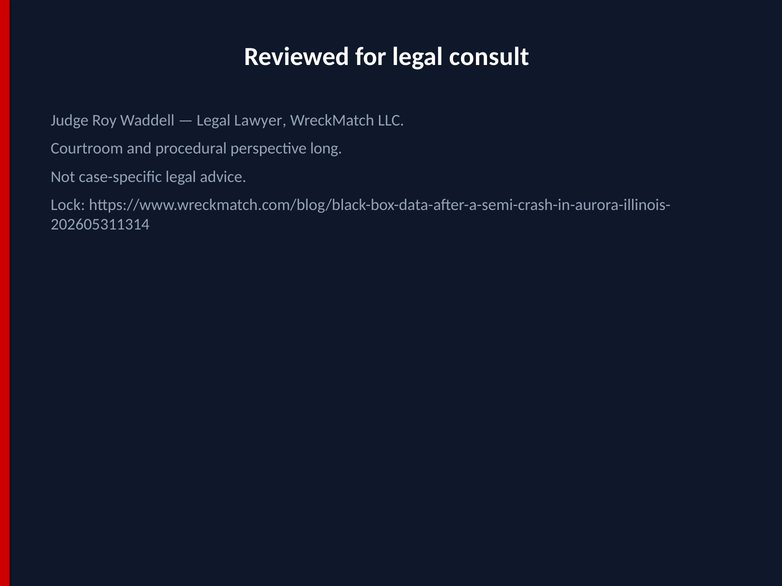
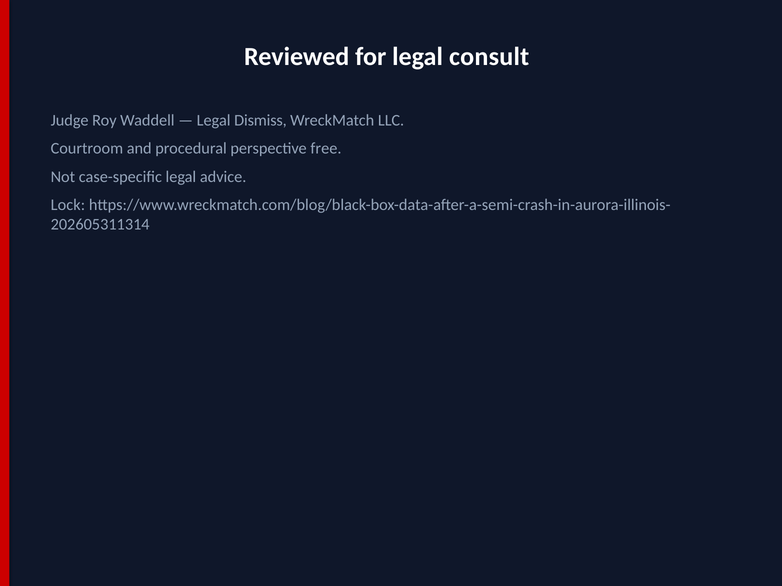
Lawyer: Lawyer -> Dismiss
long: long -> free
